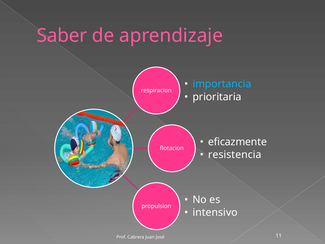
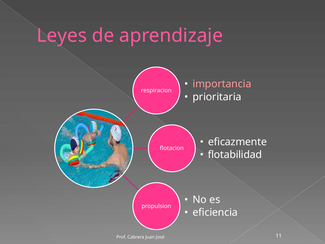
Saber: Saber -> Leyes
importancia colour: light blue -> pink
resistencia: resistencia -> flotabilidad
intensivo: intensivo -> eficiencia
